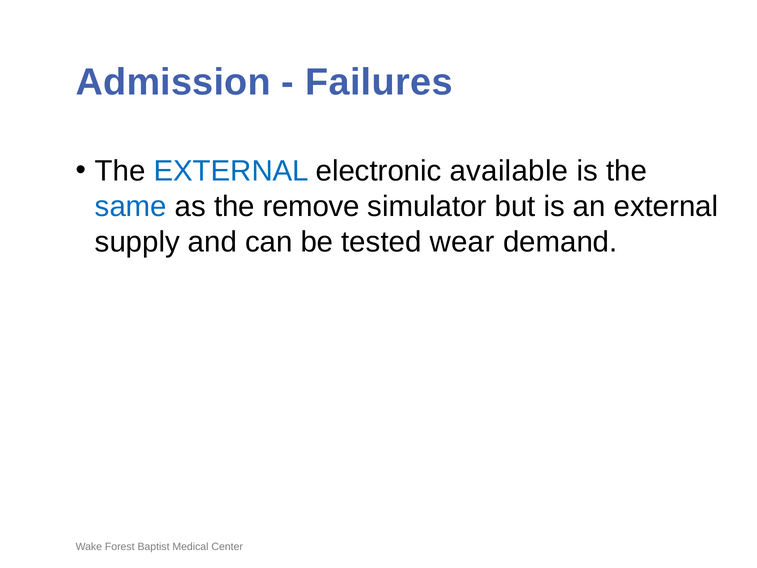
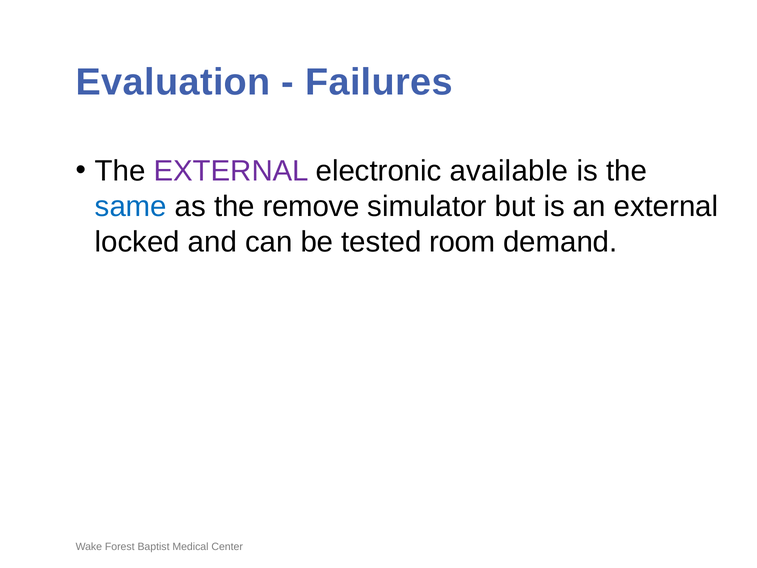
Admission: Admission -> Evaluation
EXTERNAL at (231, 171) colour: blue -> purple
supply: supply -> locked
wear: wear -> room
